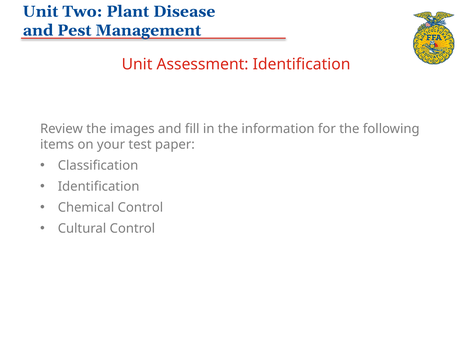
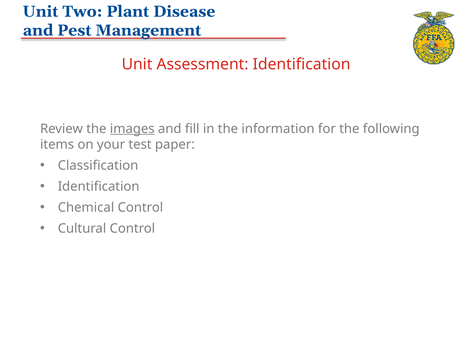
images underline: none -> present
